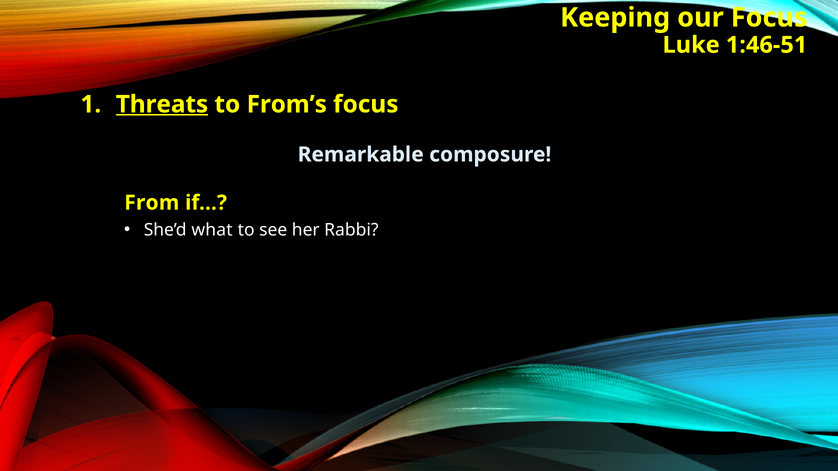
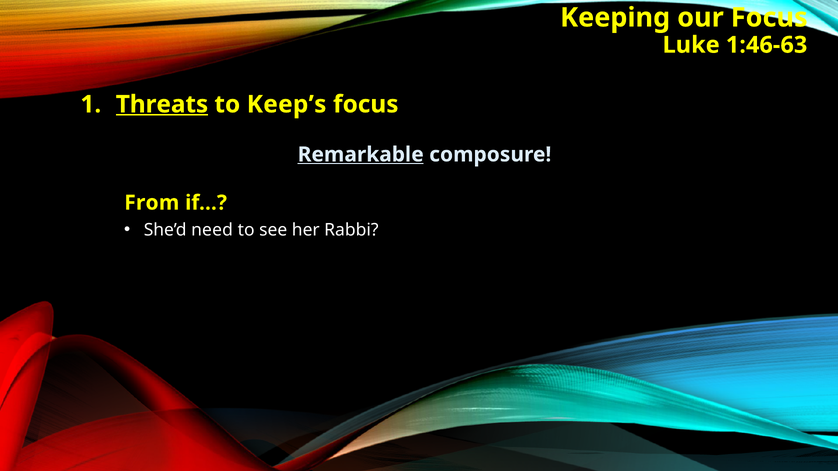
1:46-51: 1:46-51 -> 1:46-63
From’s: From’s -> Keep’s
Remarkable underline: none -> present
what: what -> need
